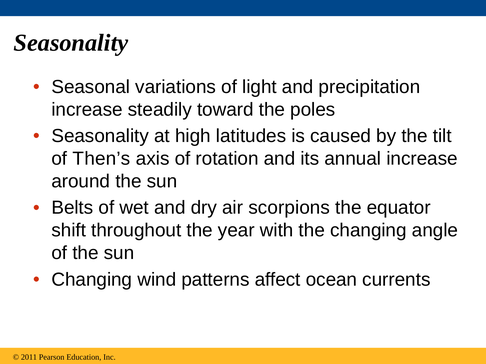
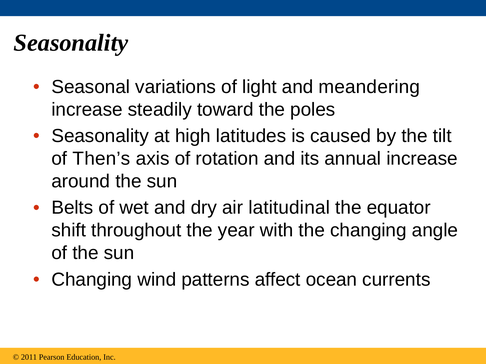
precipitation: precipitation -> meandering
scorpions: scorpions -> latitudinal
